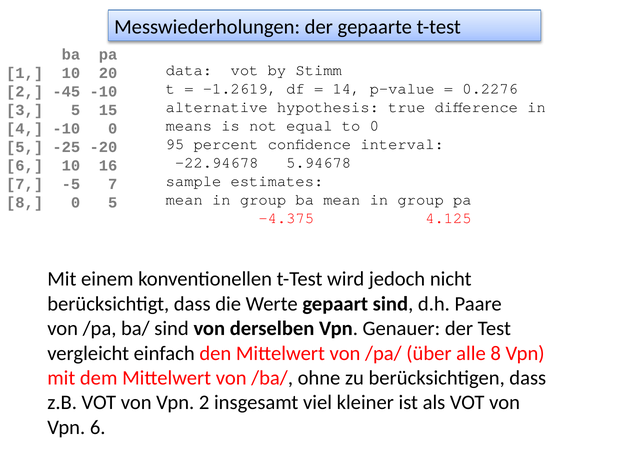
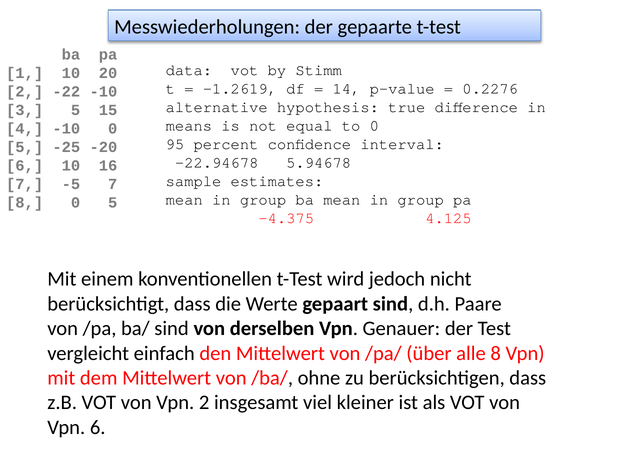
-45: -45 -> -22
